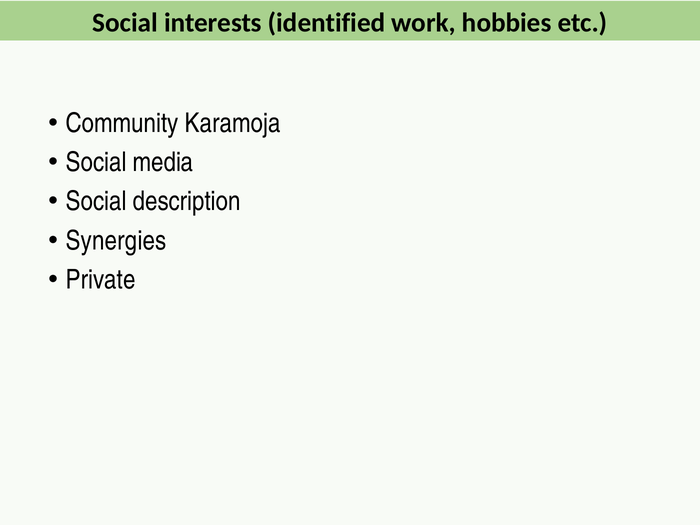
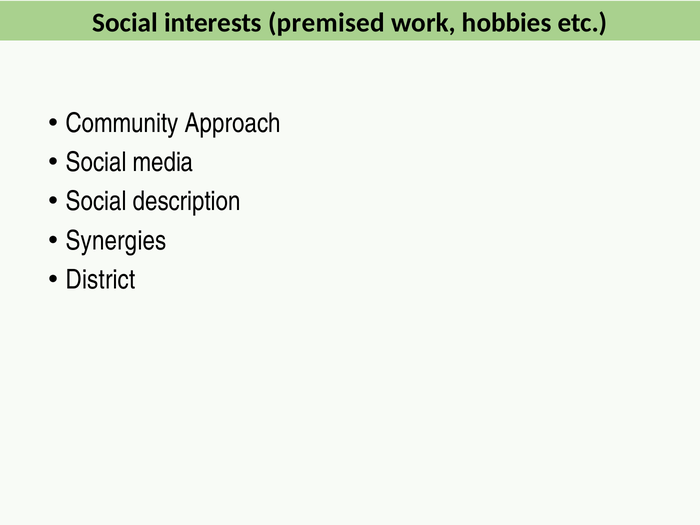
identified: identified -> premised
Karamoja: Karamoja -> Approach
Private: Private -> District
